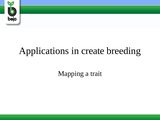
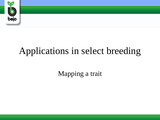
create: create -> select
